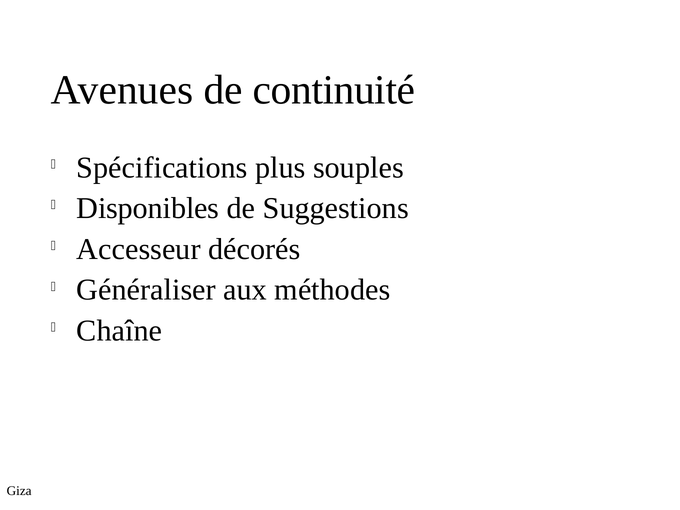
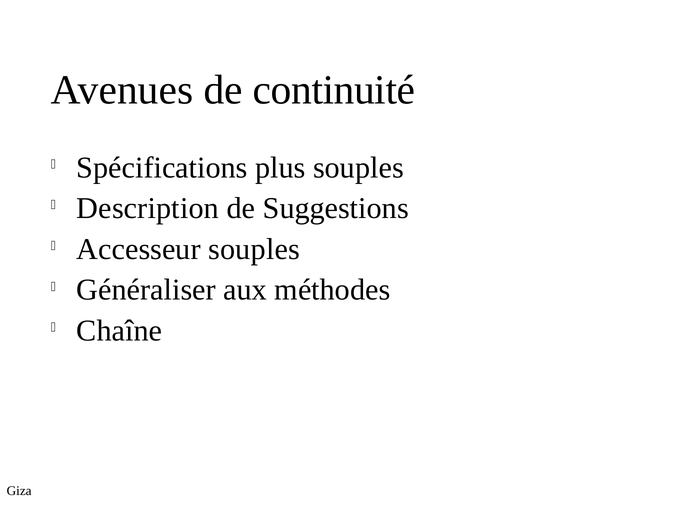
Disponibles: Disponibles -> Description
Accesseur décorés: décorés -> souples
